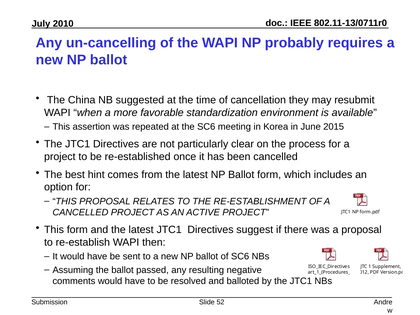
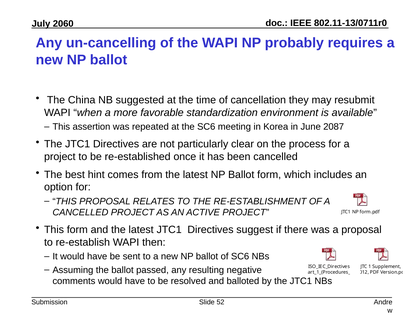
2010: 2010 -> 2060
2015: 2015 -> 2087
